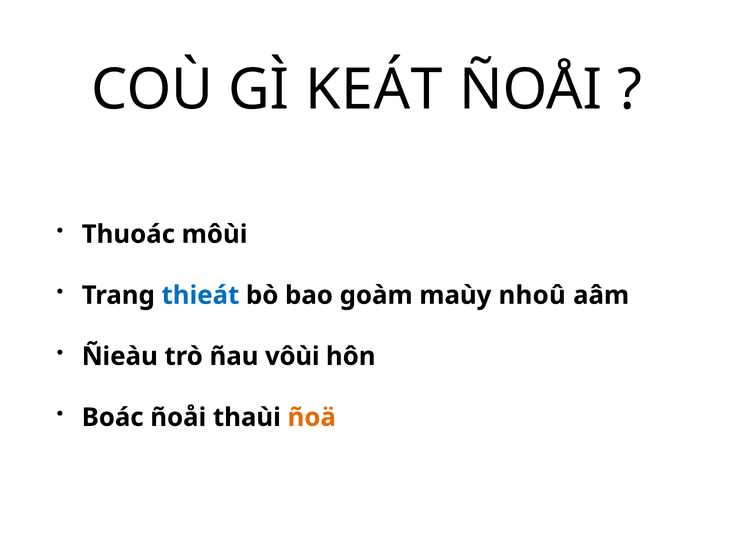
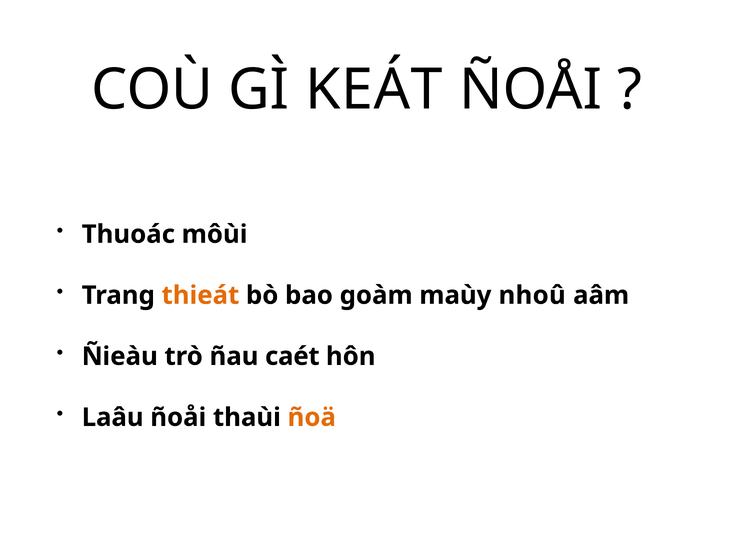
thieát colour: blue -> orange
vôùi: vôùi -> caét
Boác: Boác -> Laâu
